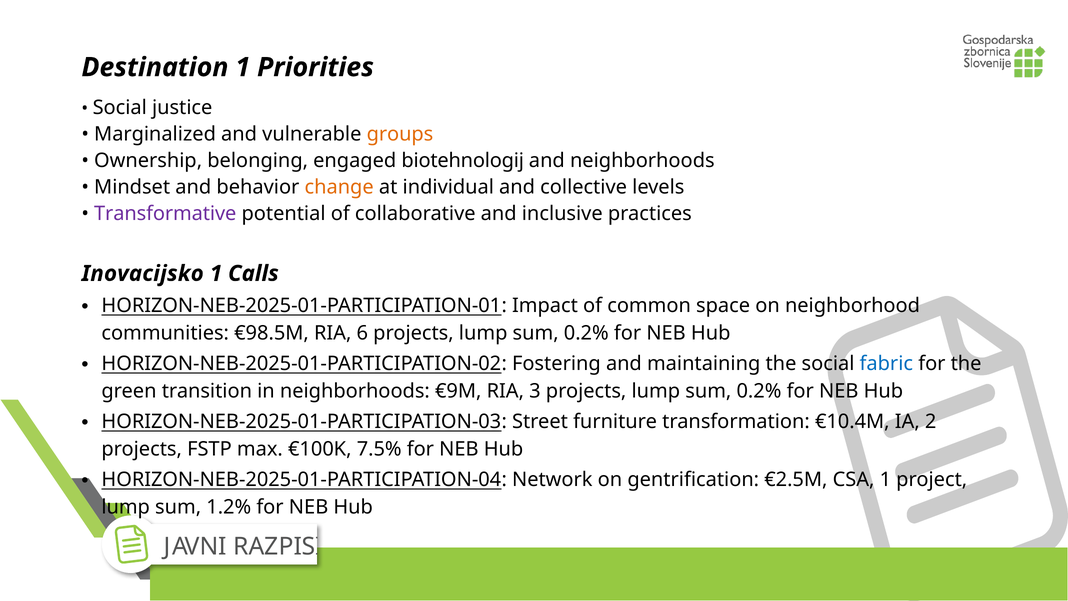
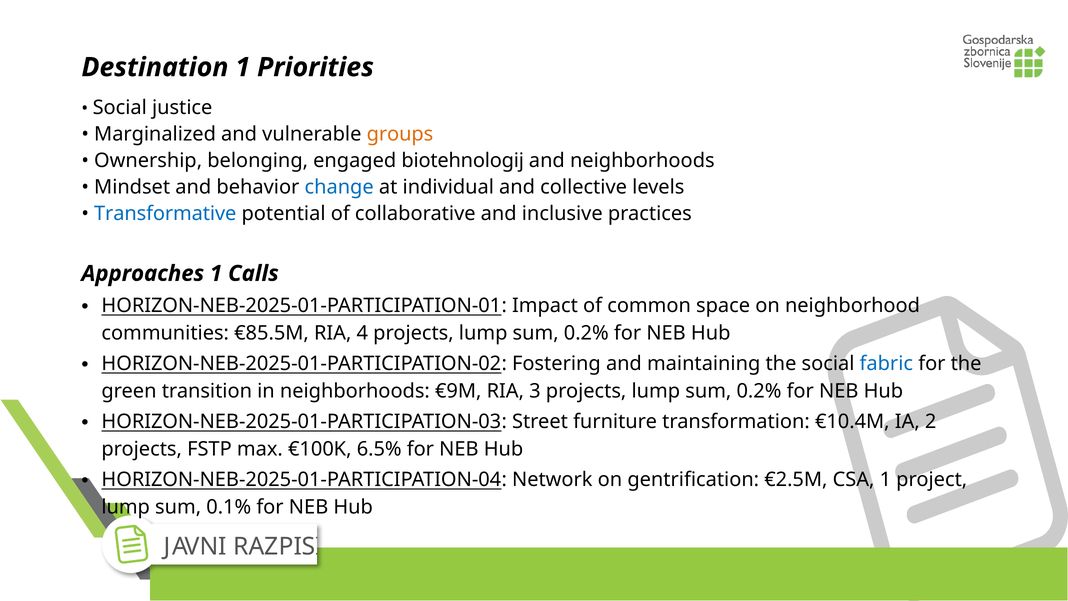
change colour: orange -> blue
Transformative colour: purple -> blue
Inovacijsko: Inovacijsko -> Approaches
€98.5M: €98.5M -> €85.5M
6: 6 -> 4
7.5%: 7.5% -> 6.5%
1.2%: 1.2% -> 0.1%
